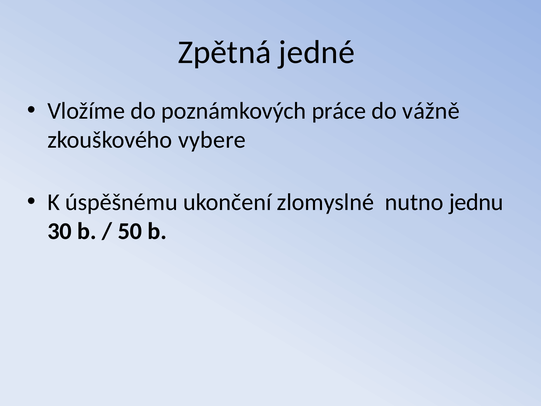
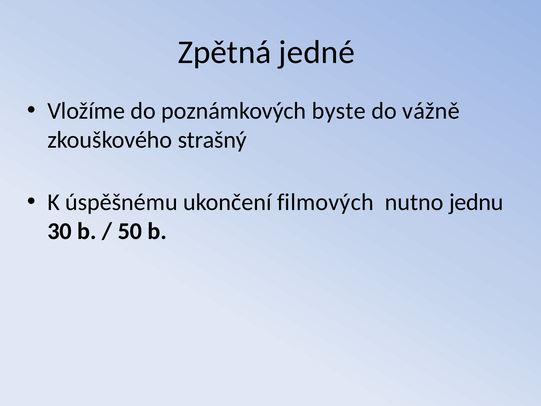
práce: práce -> byste
vybere: vybere -> strašný
zlomyslné: zlomyslné -> filmových
